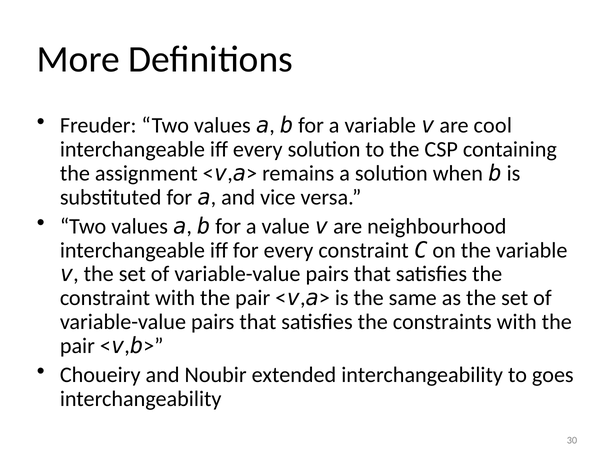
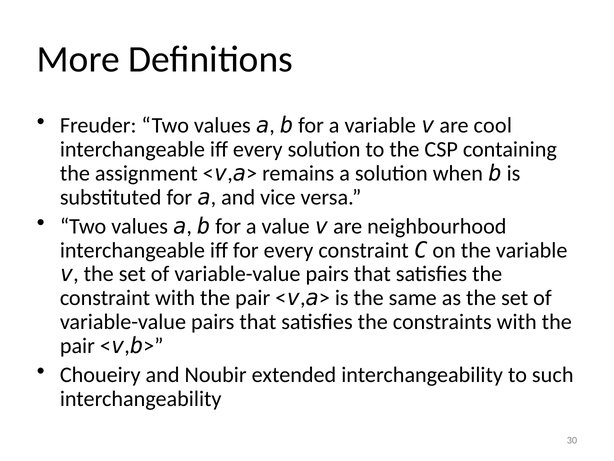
goes: goes -> such
